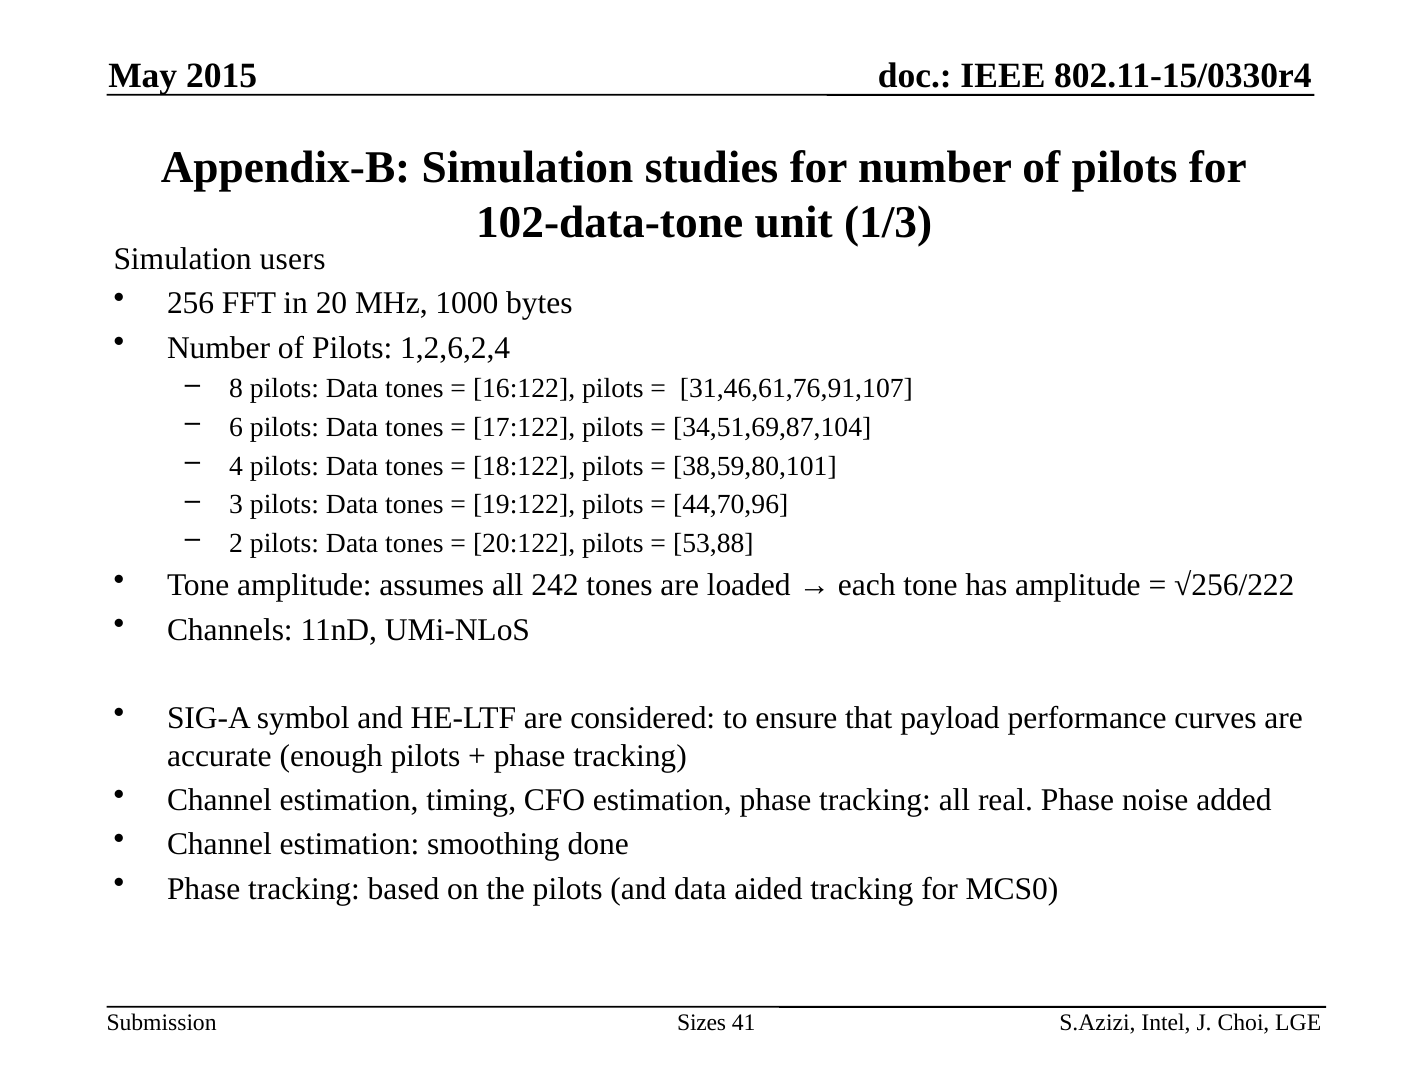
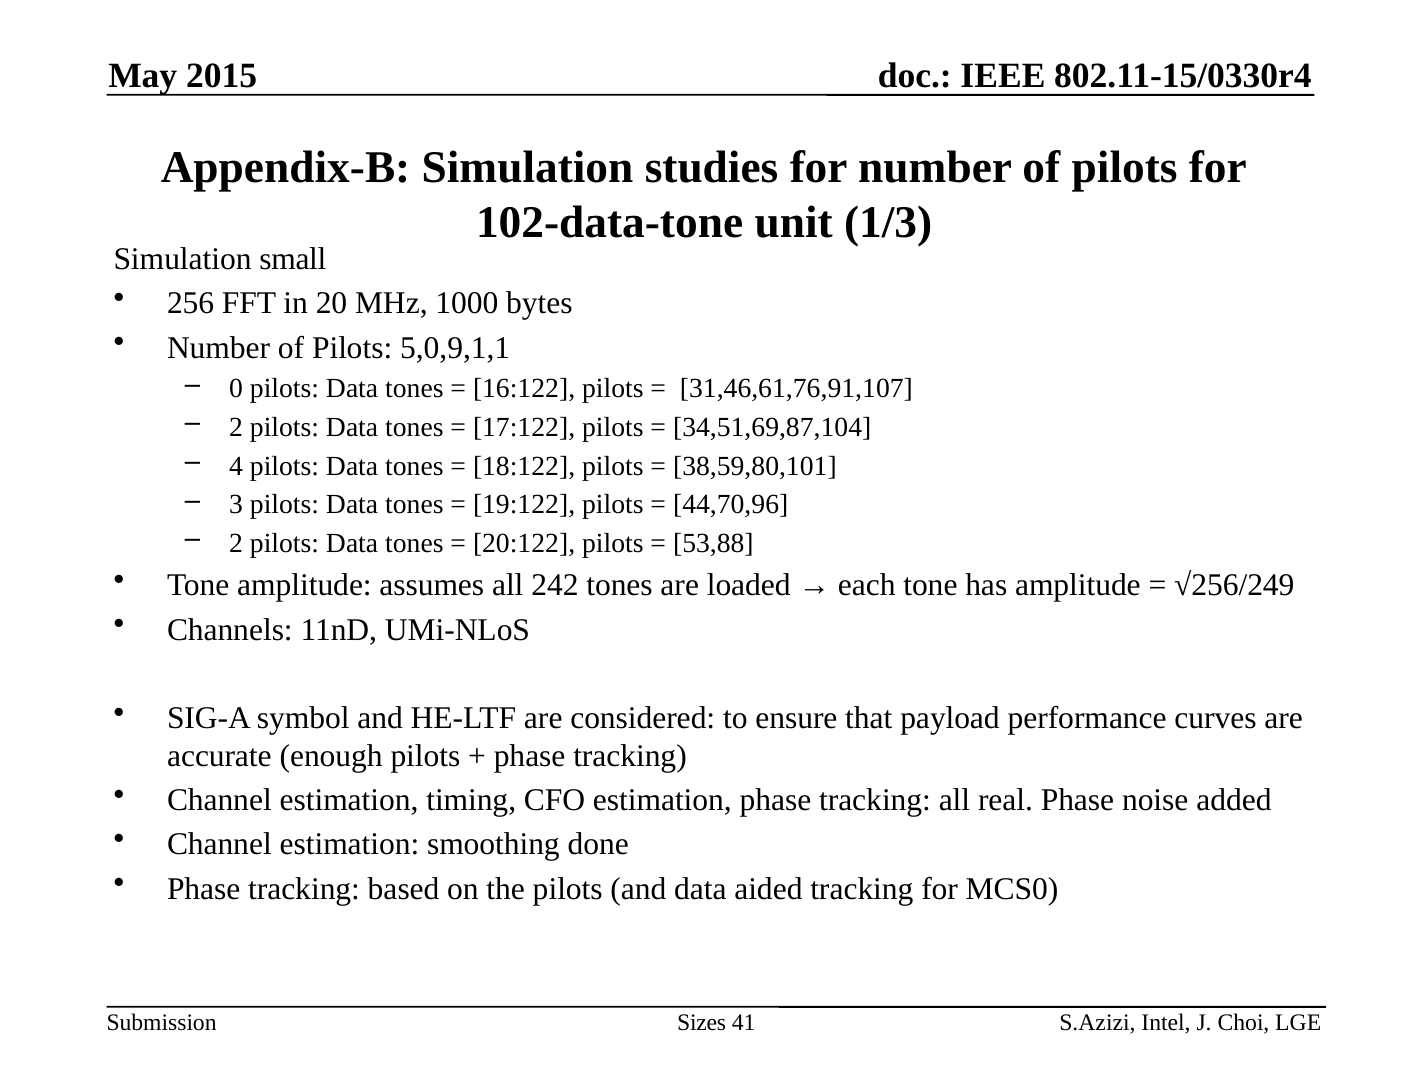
users: users -> small
1,2,6,2,4: 1,2,6,2,4 -> 5,0,9,1,1
8: 8 -> 0
6 at (236, 427): 6 -> 2
√256/222: √256/222 -> √256/249
